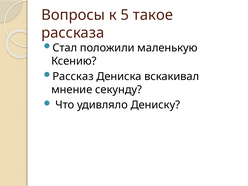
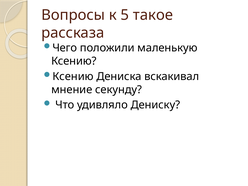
Стал: Стал -> Чего
Рассказ at (73, 76): Рассказ -> Ксению
